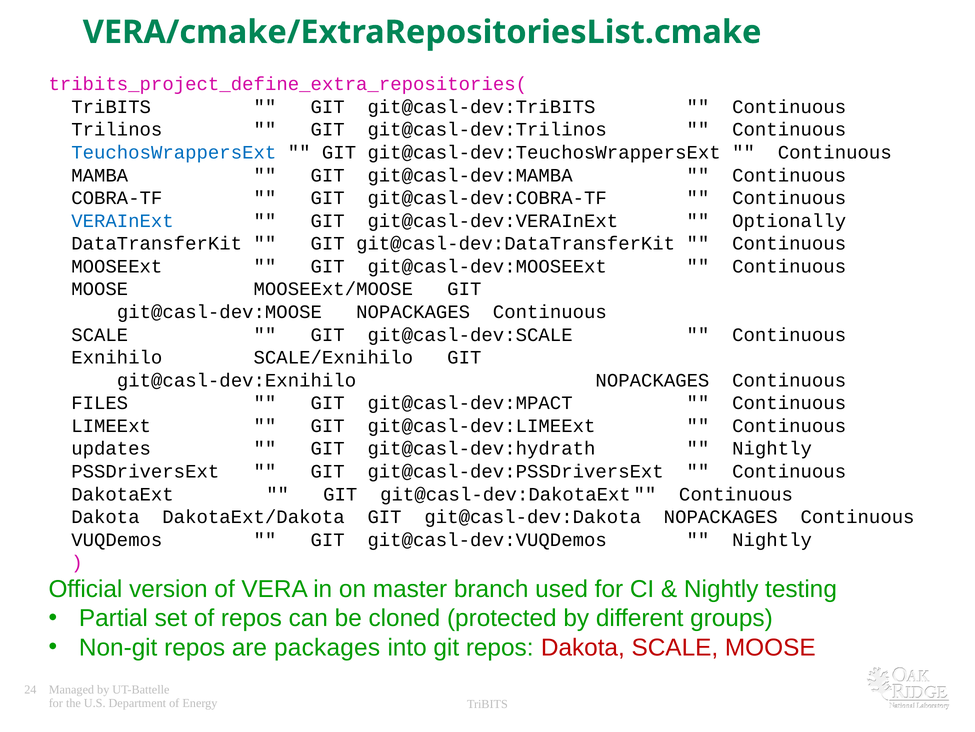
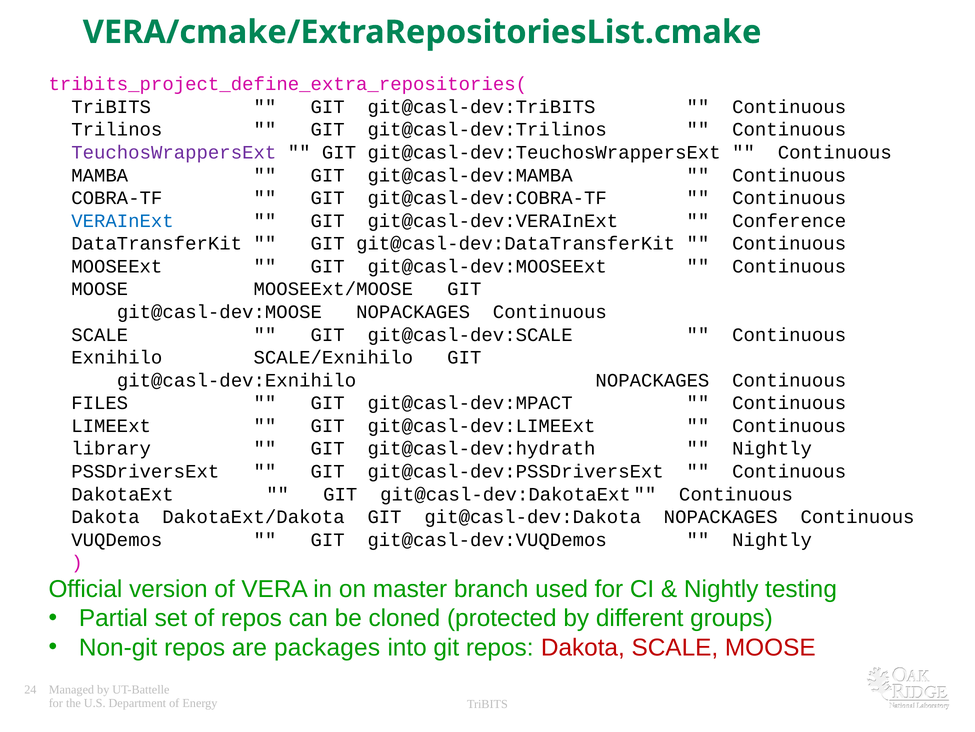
TeuchosWrappersExt colour: blue -> purple
Optionally: Optionally -> Conference
updates: updates -> library
